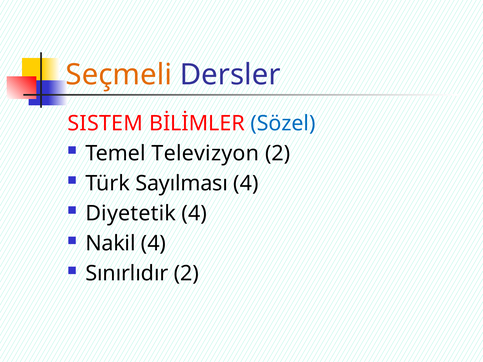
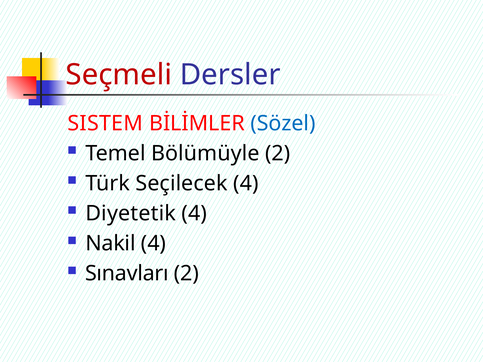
Seçmeli colour: orange -> red
Televizyon: Televizyon -> Bölümüyle
Sayılması: Sayılması -> Seçilecek
Sınırlıdır: Sınırlıdır -> Sınavları
